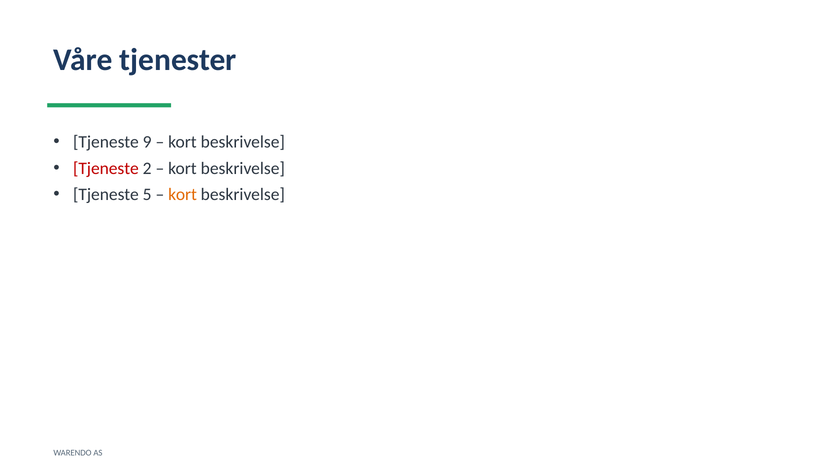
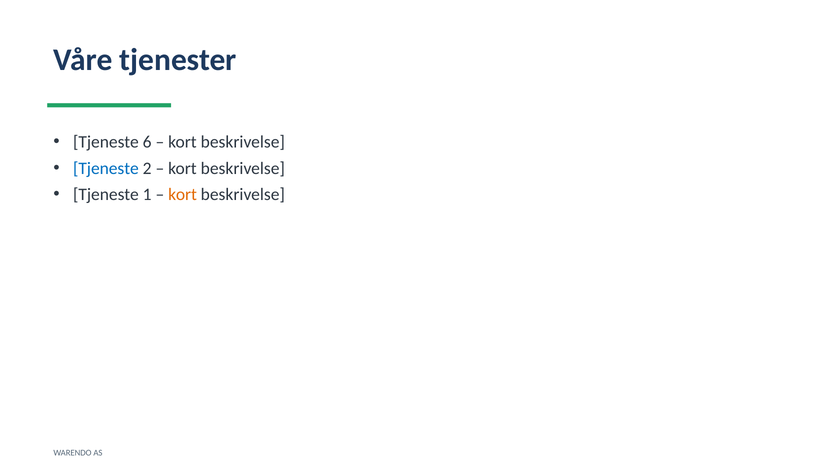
9: 9 -> 6
Tjeneste at (106, 168) colour: red -> blue
5: 5 -> 1
